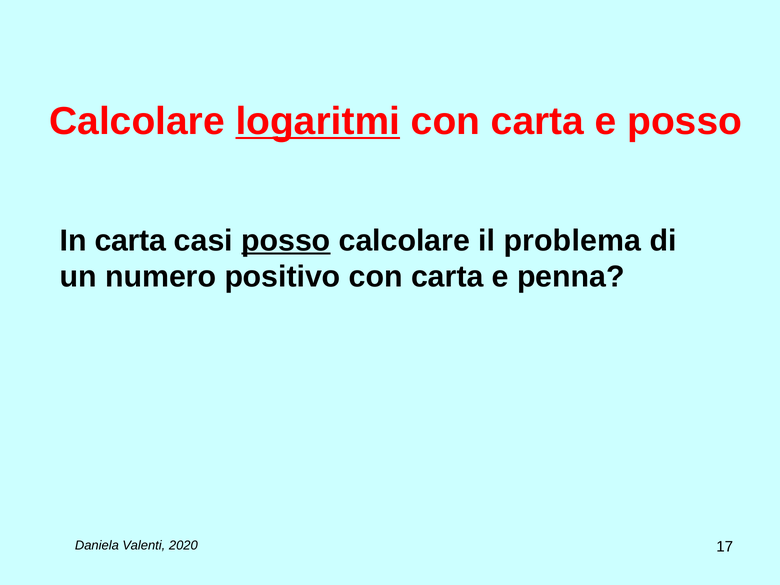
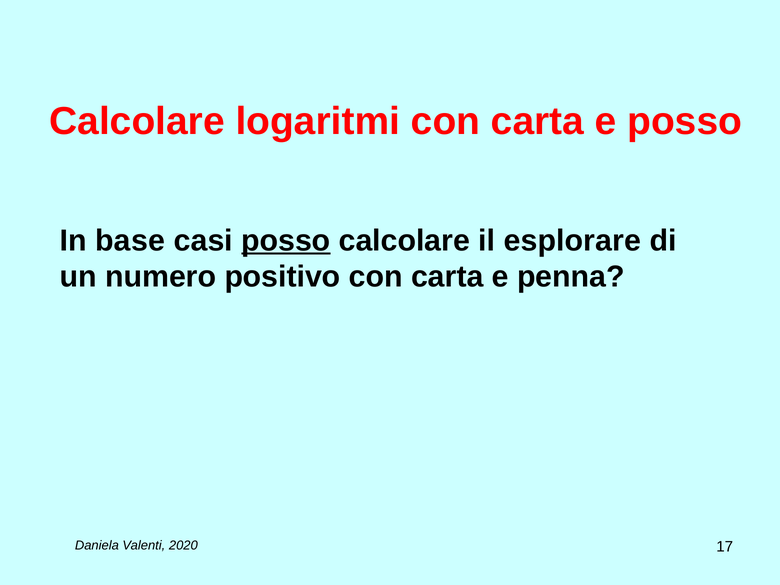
logaritmi underline: present -> none
In carta: carta -> base
problema: problema -> esplorare
